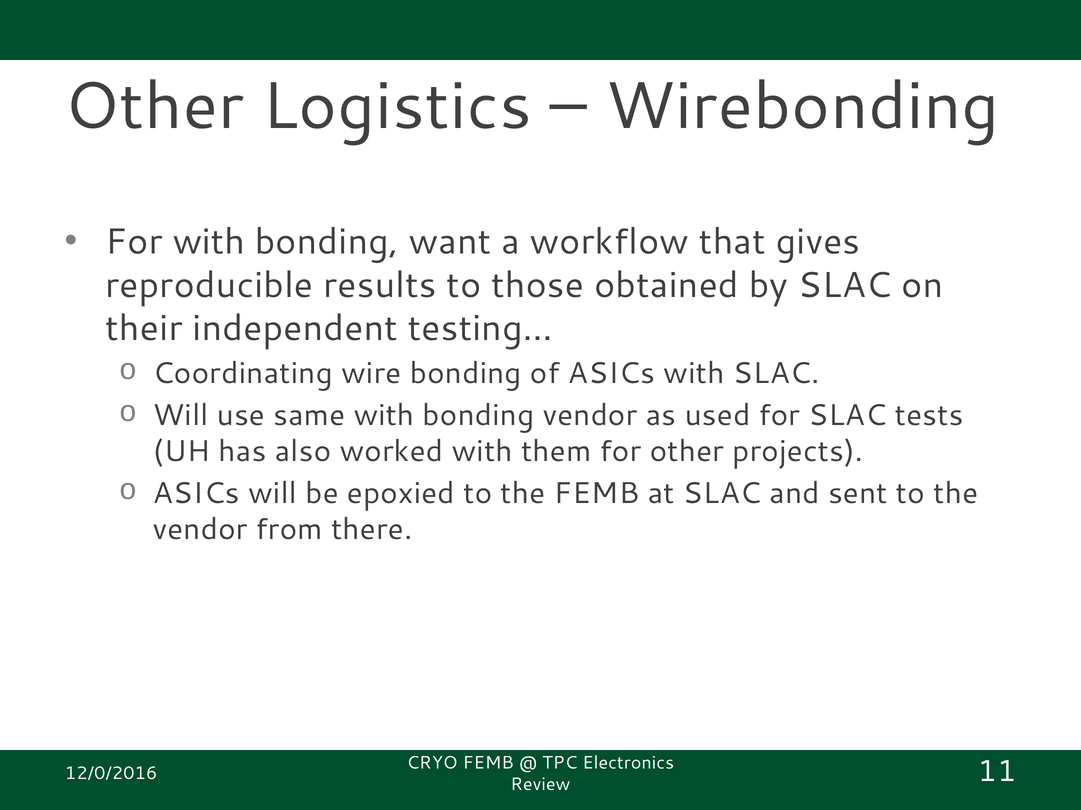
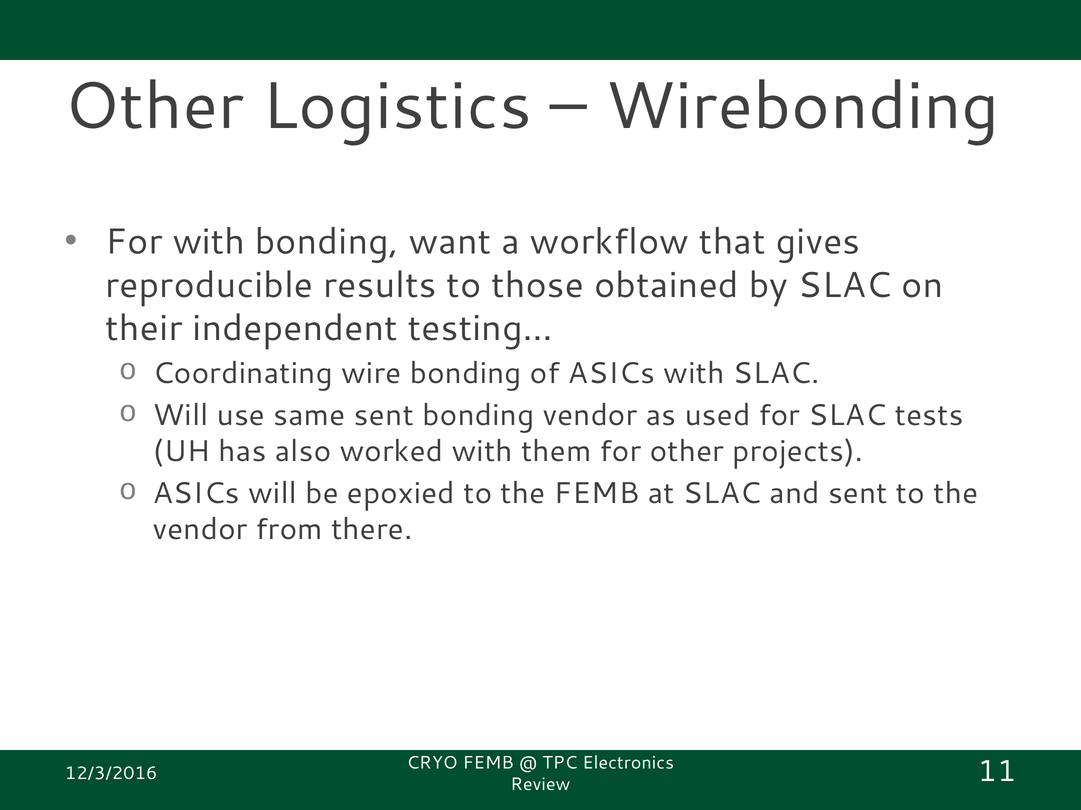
same with: with -> sent
12/0/2016: 12/0/2016 -> 12/3/2016
